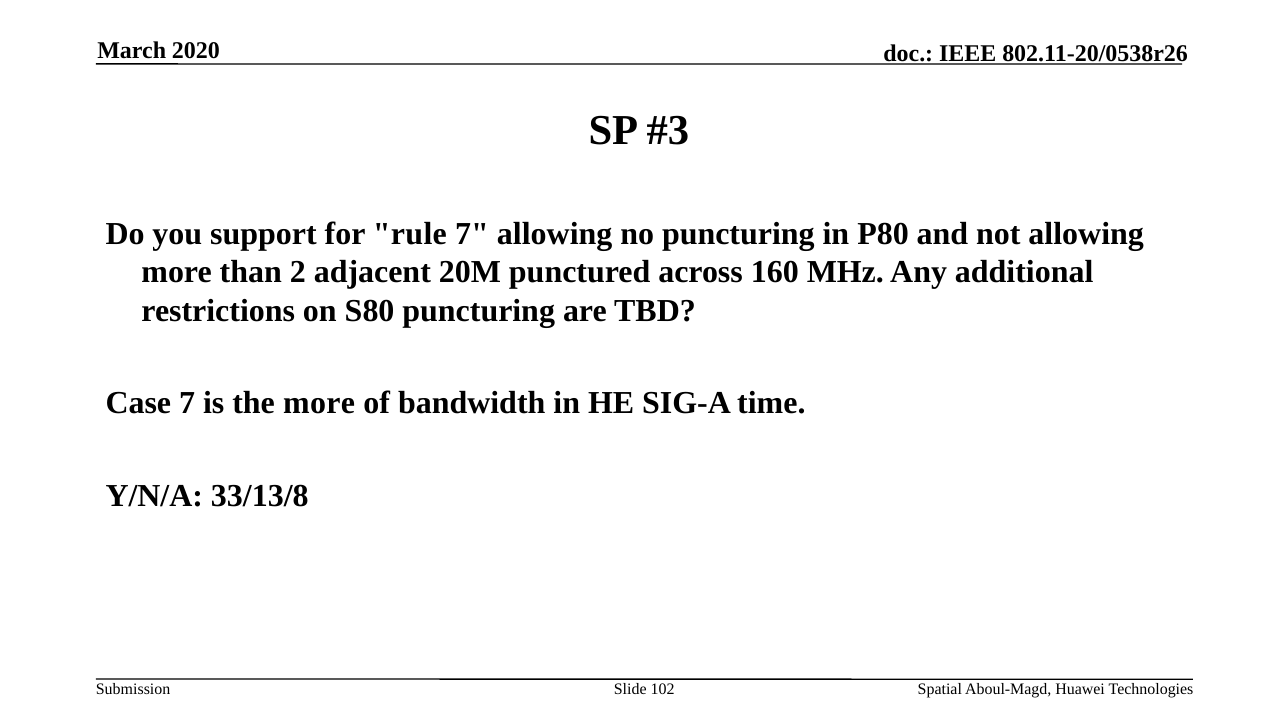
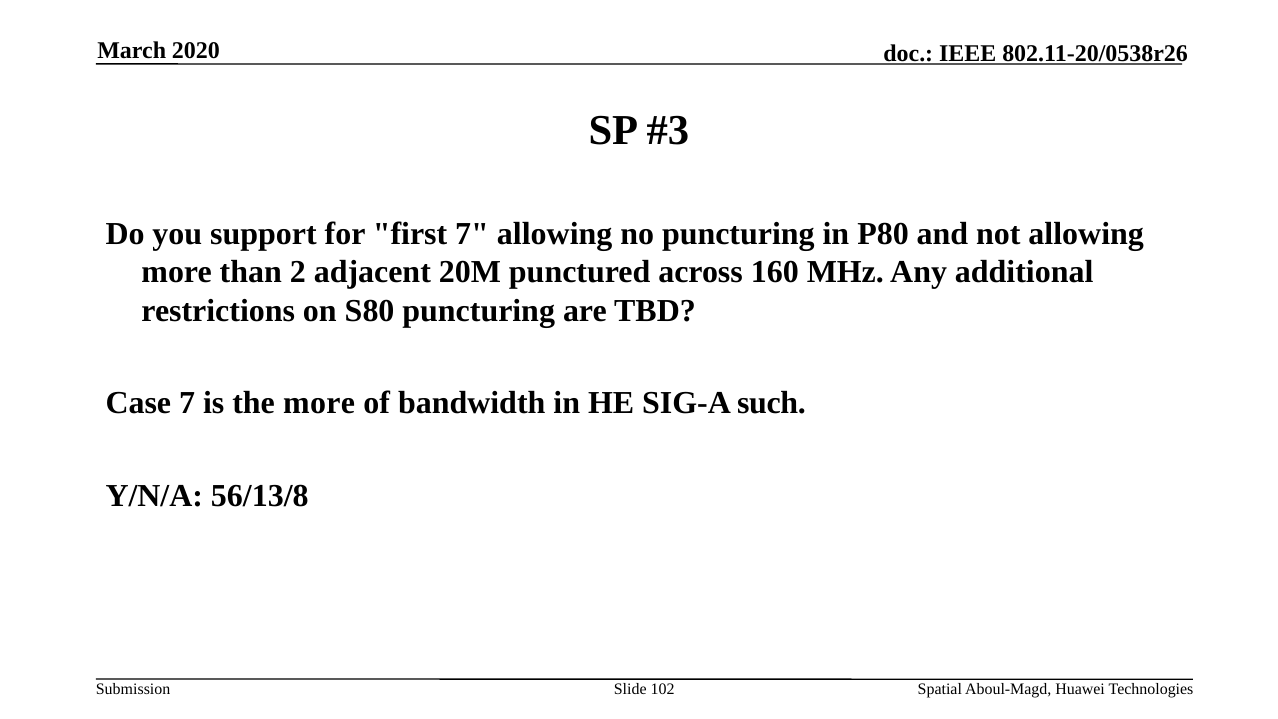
rule: rule -> first
time: time -> such
33/13/8: 33/13/8 -> 56/13/8
